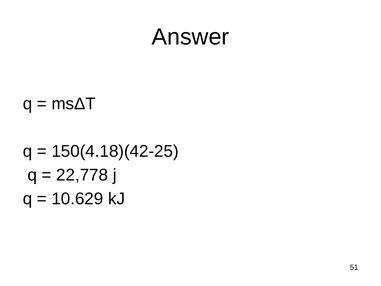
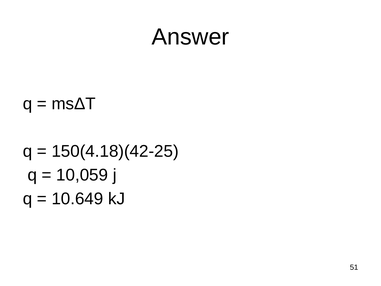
22,778: 22,778 -> 10,059
10.629: 10.629 -> 10.649
